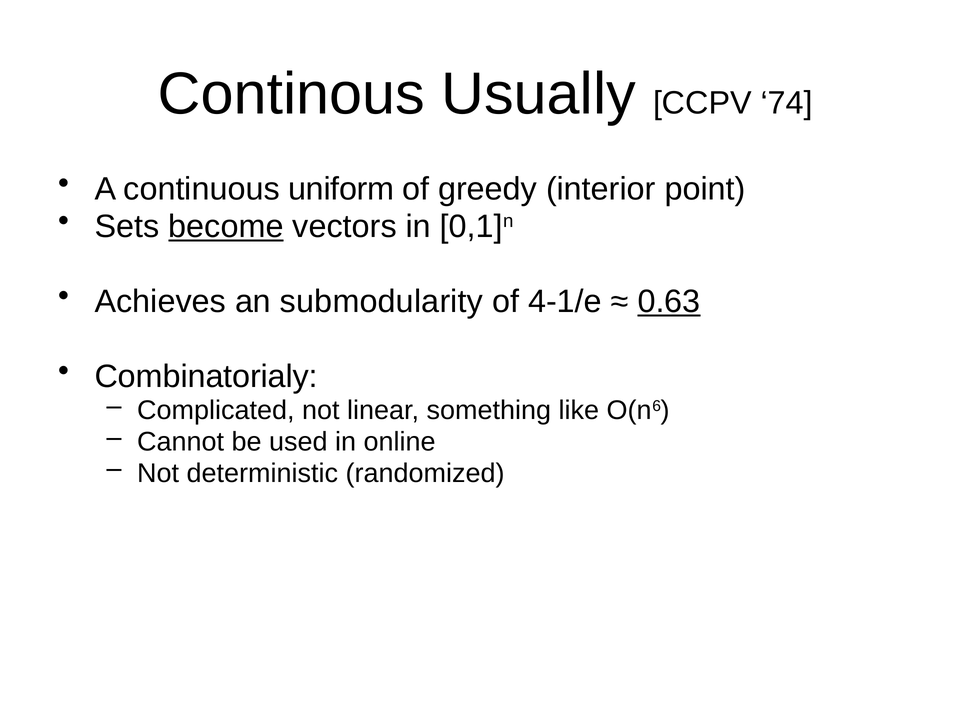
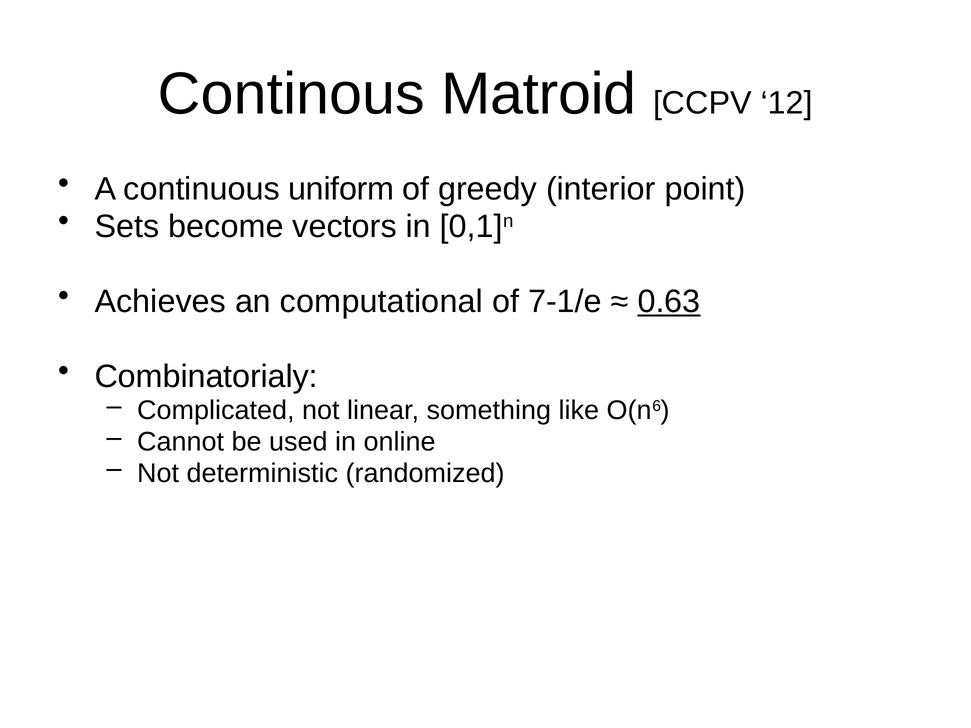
Usually: Usually -> Matroid
74: 74 -> 12
become underline: present -> none
submodularity: submodularity -> computational
4-1/e: 4-1/e -> 7-1/e
